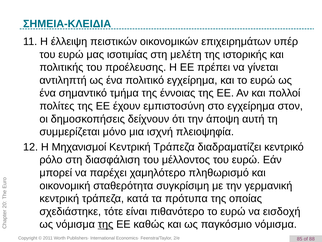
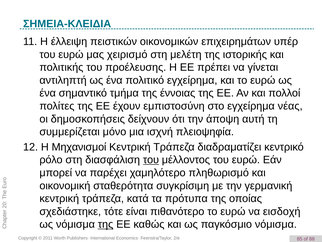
ισοτιμίας: ισοτιμίας -> χειρισμό
στον: στον -> νέας
του at (151, 160) underline: none -> present
